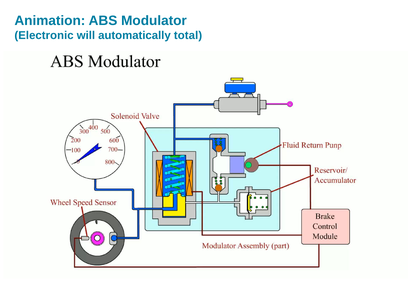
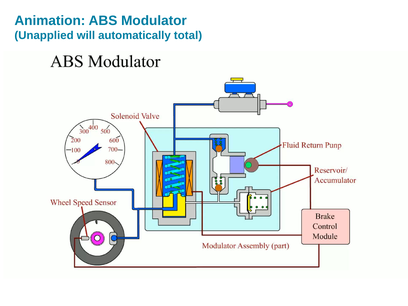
Electronic: Electronic -> Unapplied
